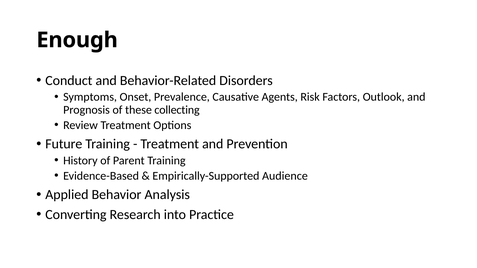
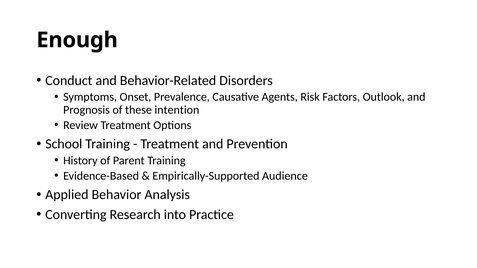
collecting: collecting -> intention
Future: Future -> School
